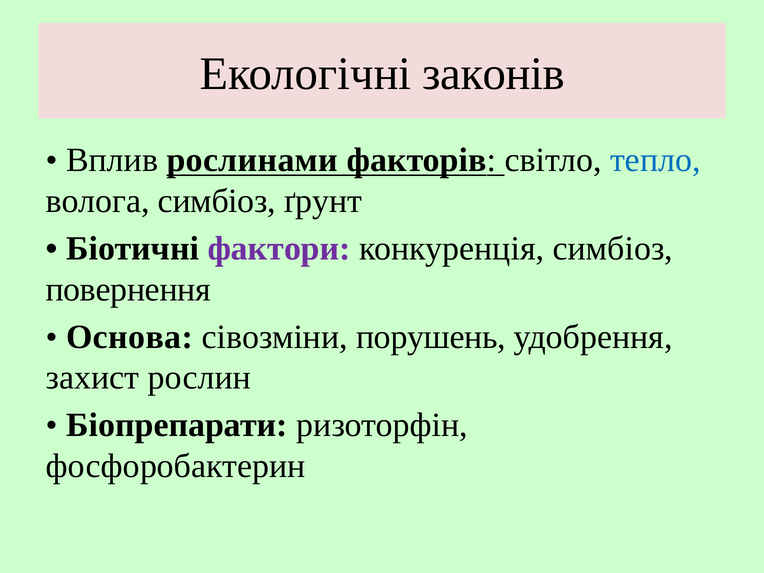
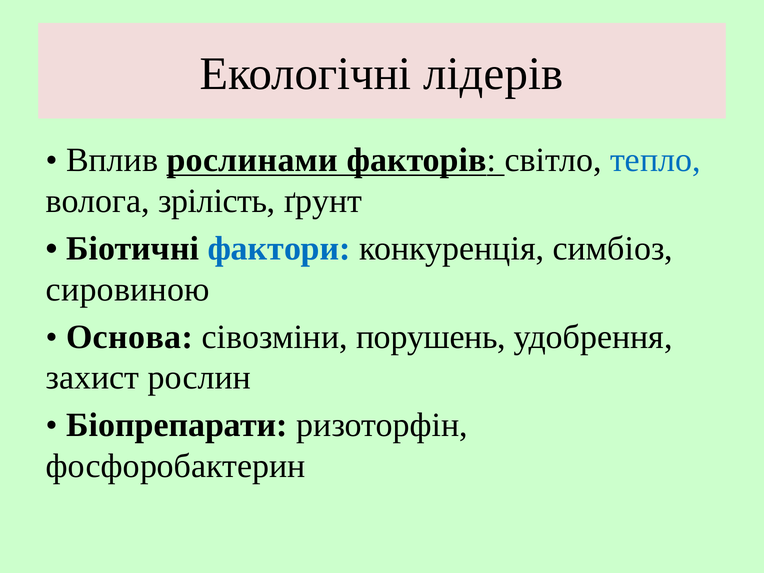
законів: законів -> лідерів
волога симбіоз: симбіоз -> зрілість
фактори colour: purple -> blue
повернення: повернення -> сировиною
